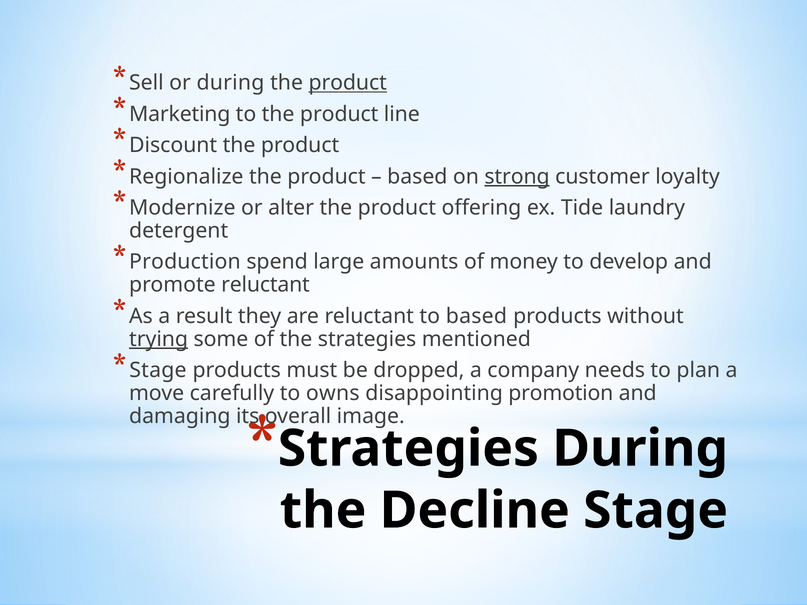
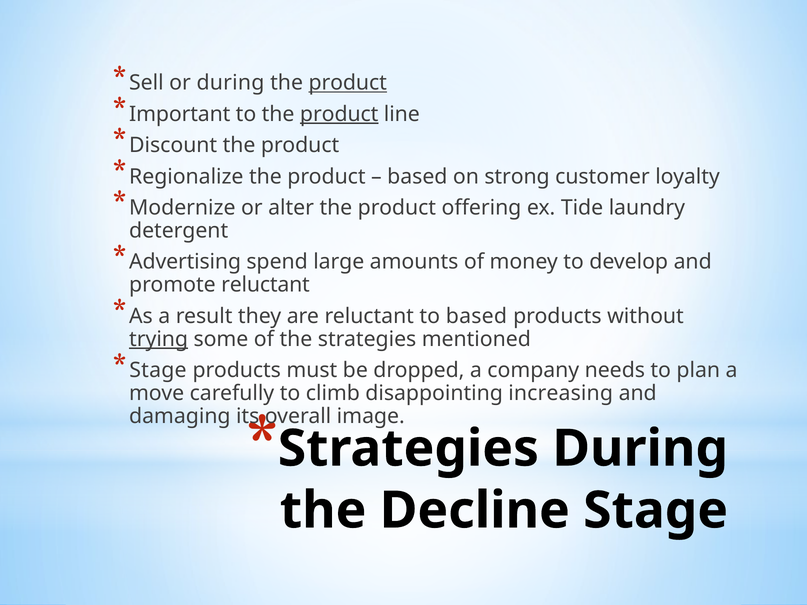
Marketing: Marketing -> Important
product at (339, 114) underline: none -> present
strong underline: present -> none
Production: Production -> Advertising
owns: owns -> climb
promotion: promotion -> increasing
